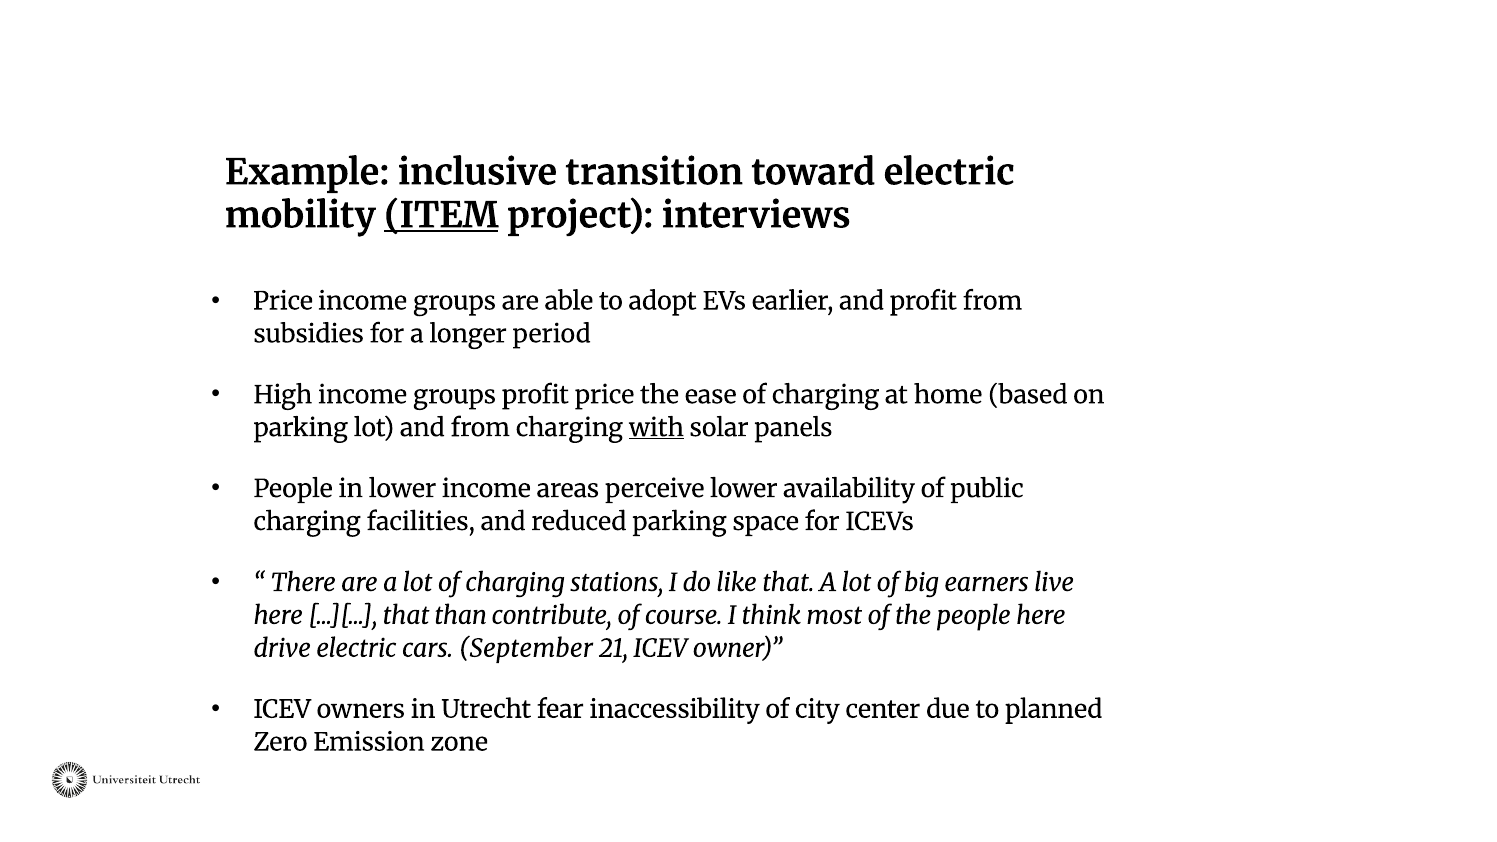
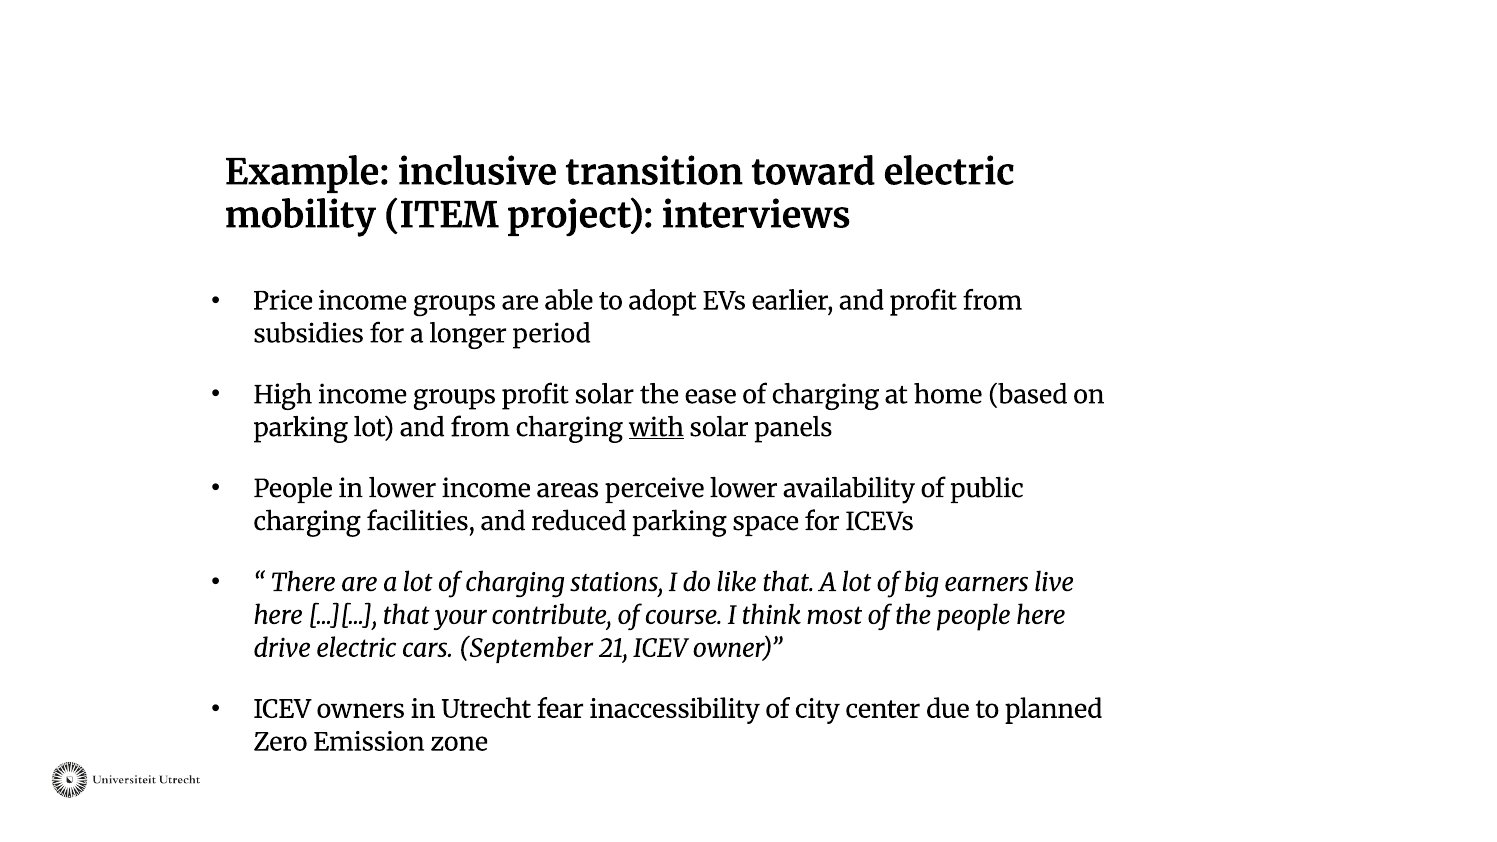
ITEM underline: present -> none
profit price: price -> solar
than: than -> your
